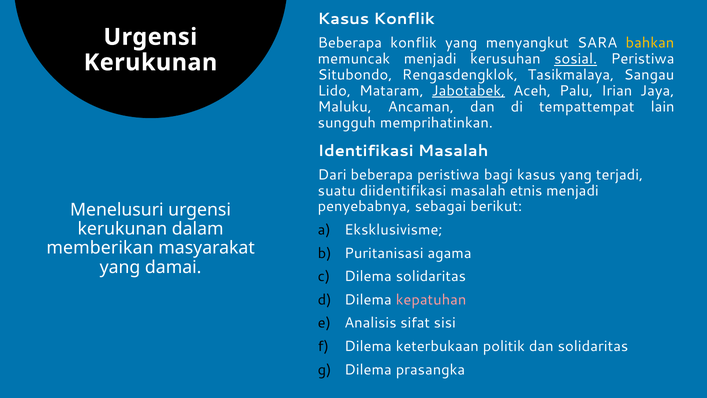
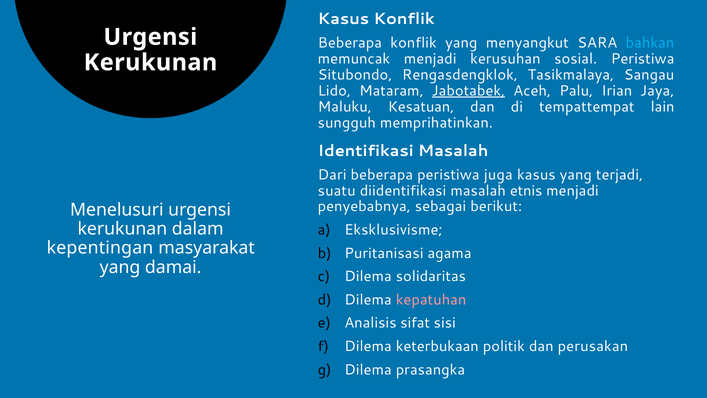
bahkan colour: yellow -> light blue
sosial underline: present -> none
Ancaman: Ancaman -> Kesatuan
bagi: bagi -> juga
memberikan: memberikan -> kepentingan
dan solidaritas: solidaritas -> perusakan
